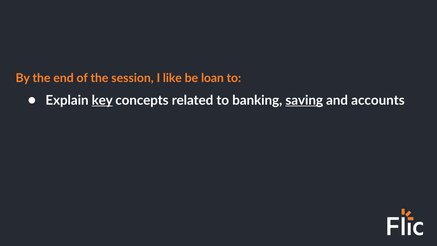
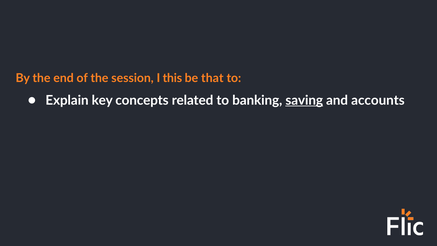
like: like -> this
loan: loan -> that
key underline: present -> none
